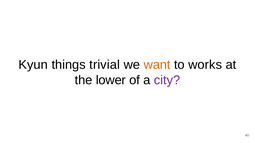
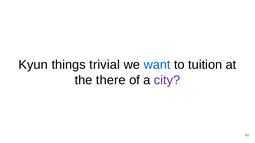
want colour: orange -> blue
works: works -> tuition
lower: lower -> there
